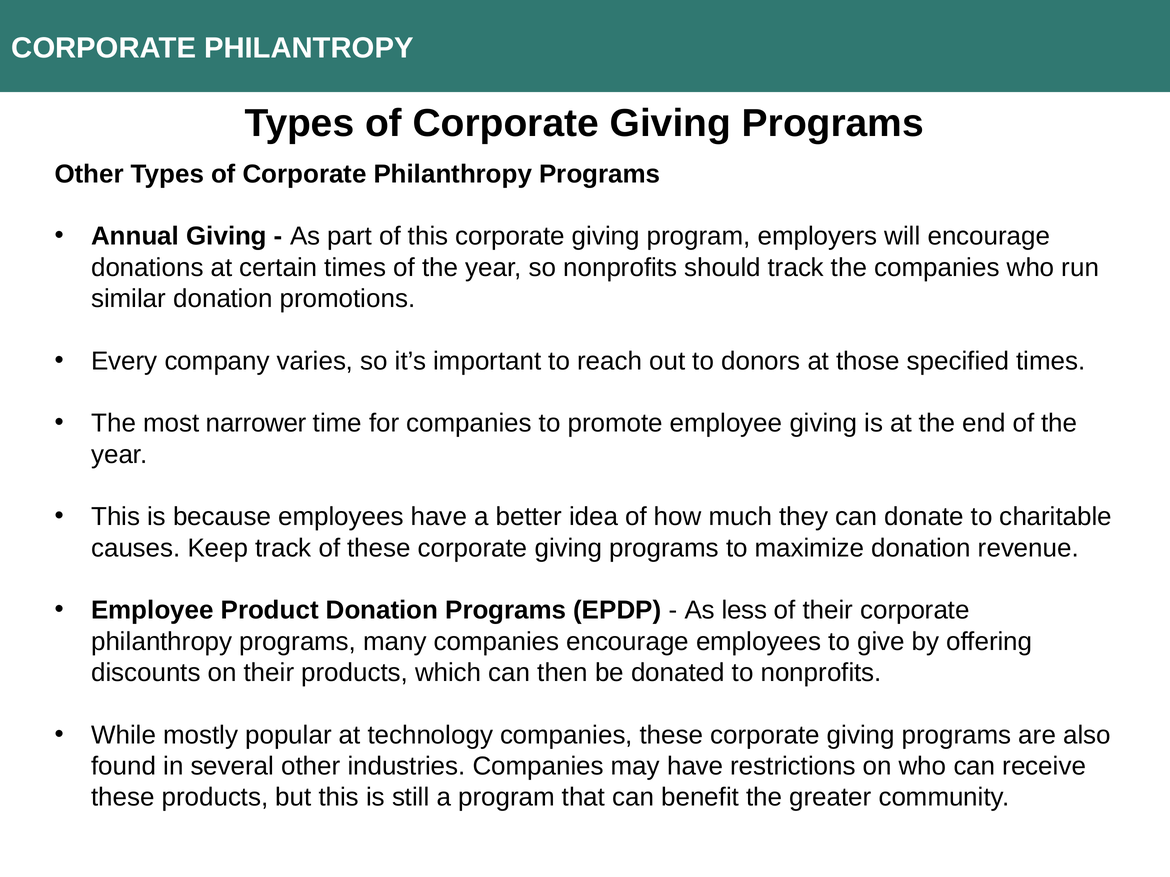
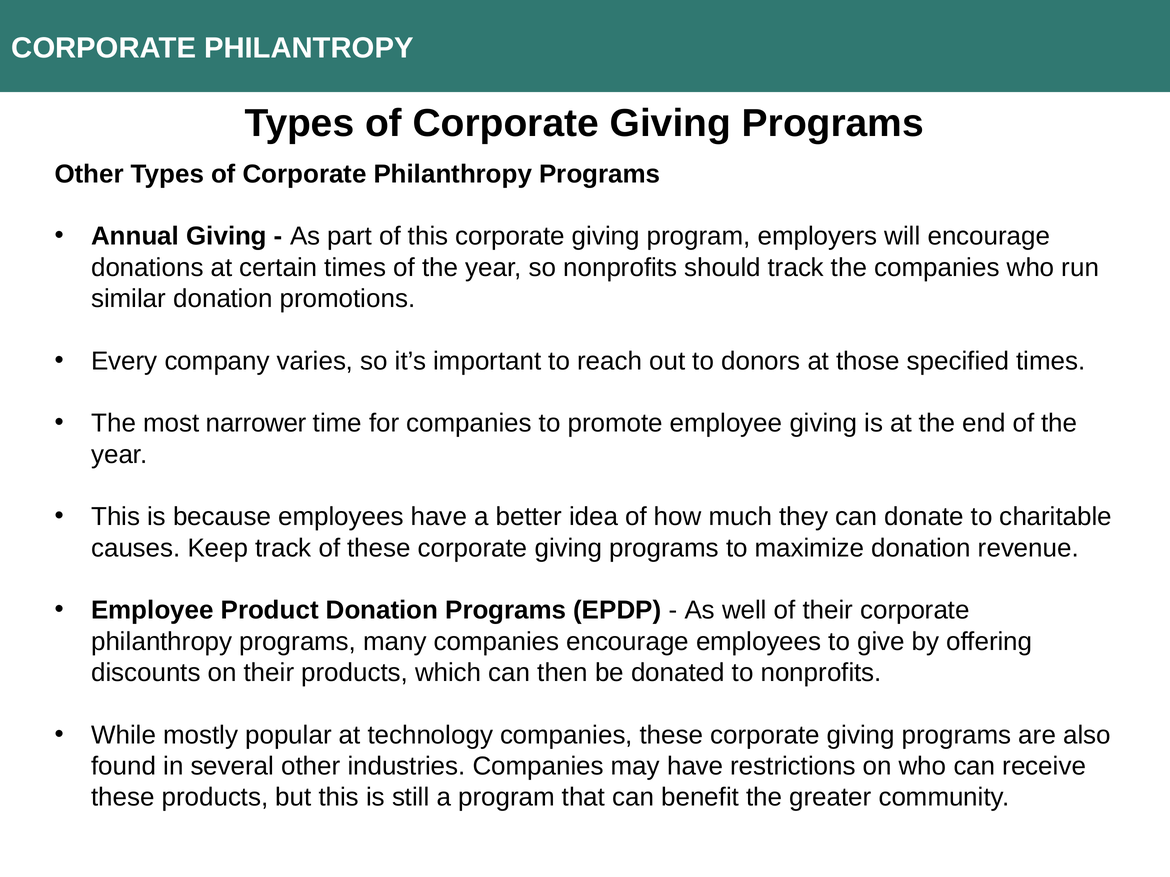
less: less -> well
